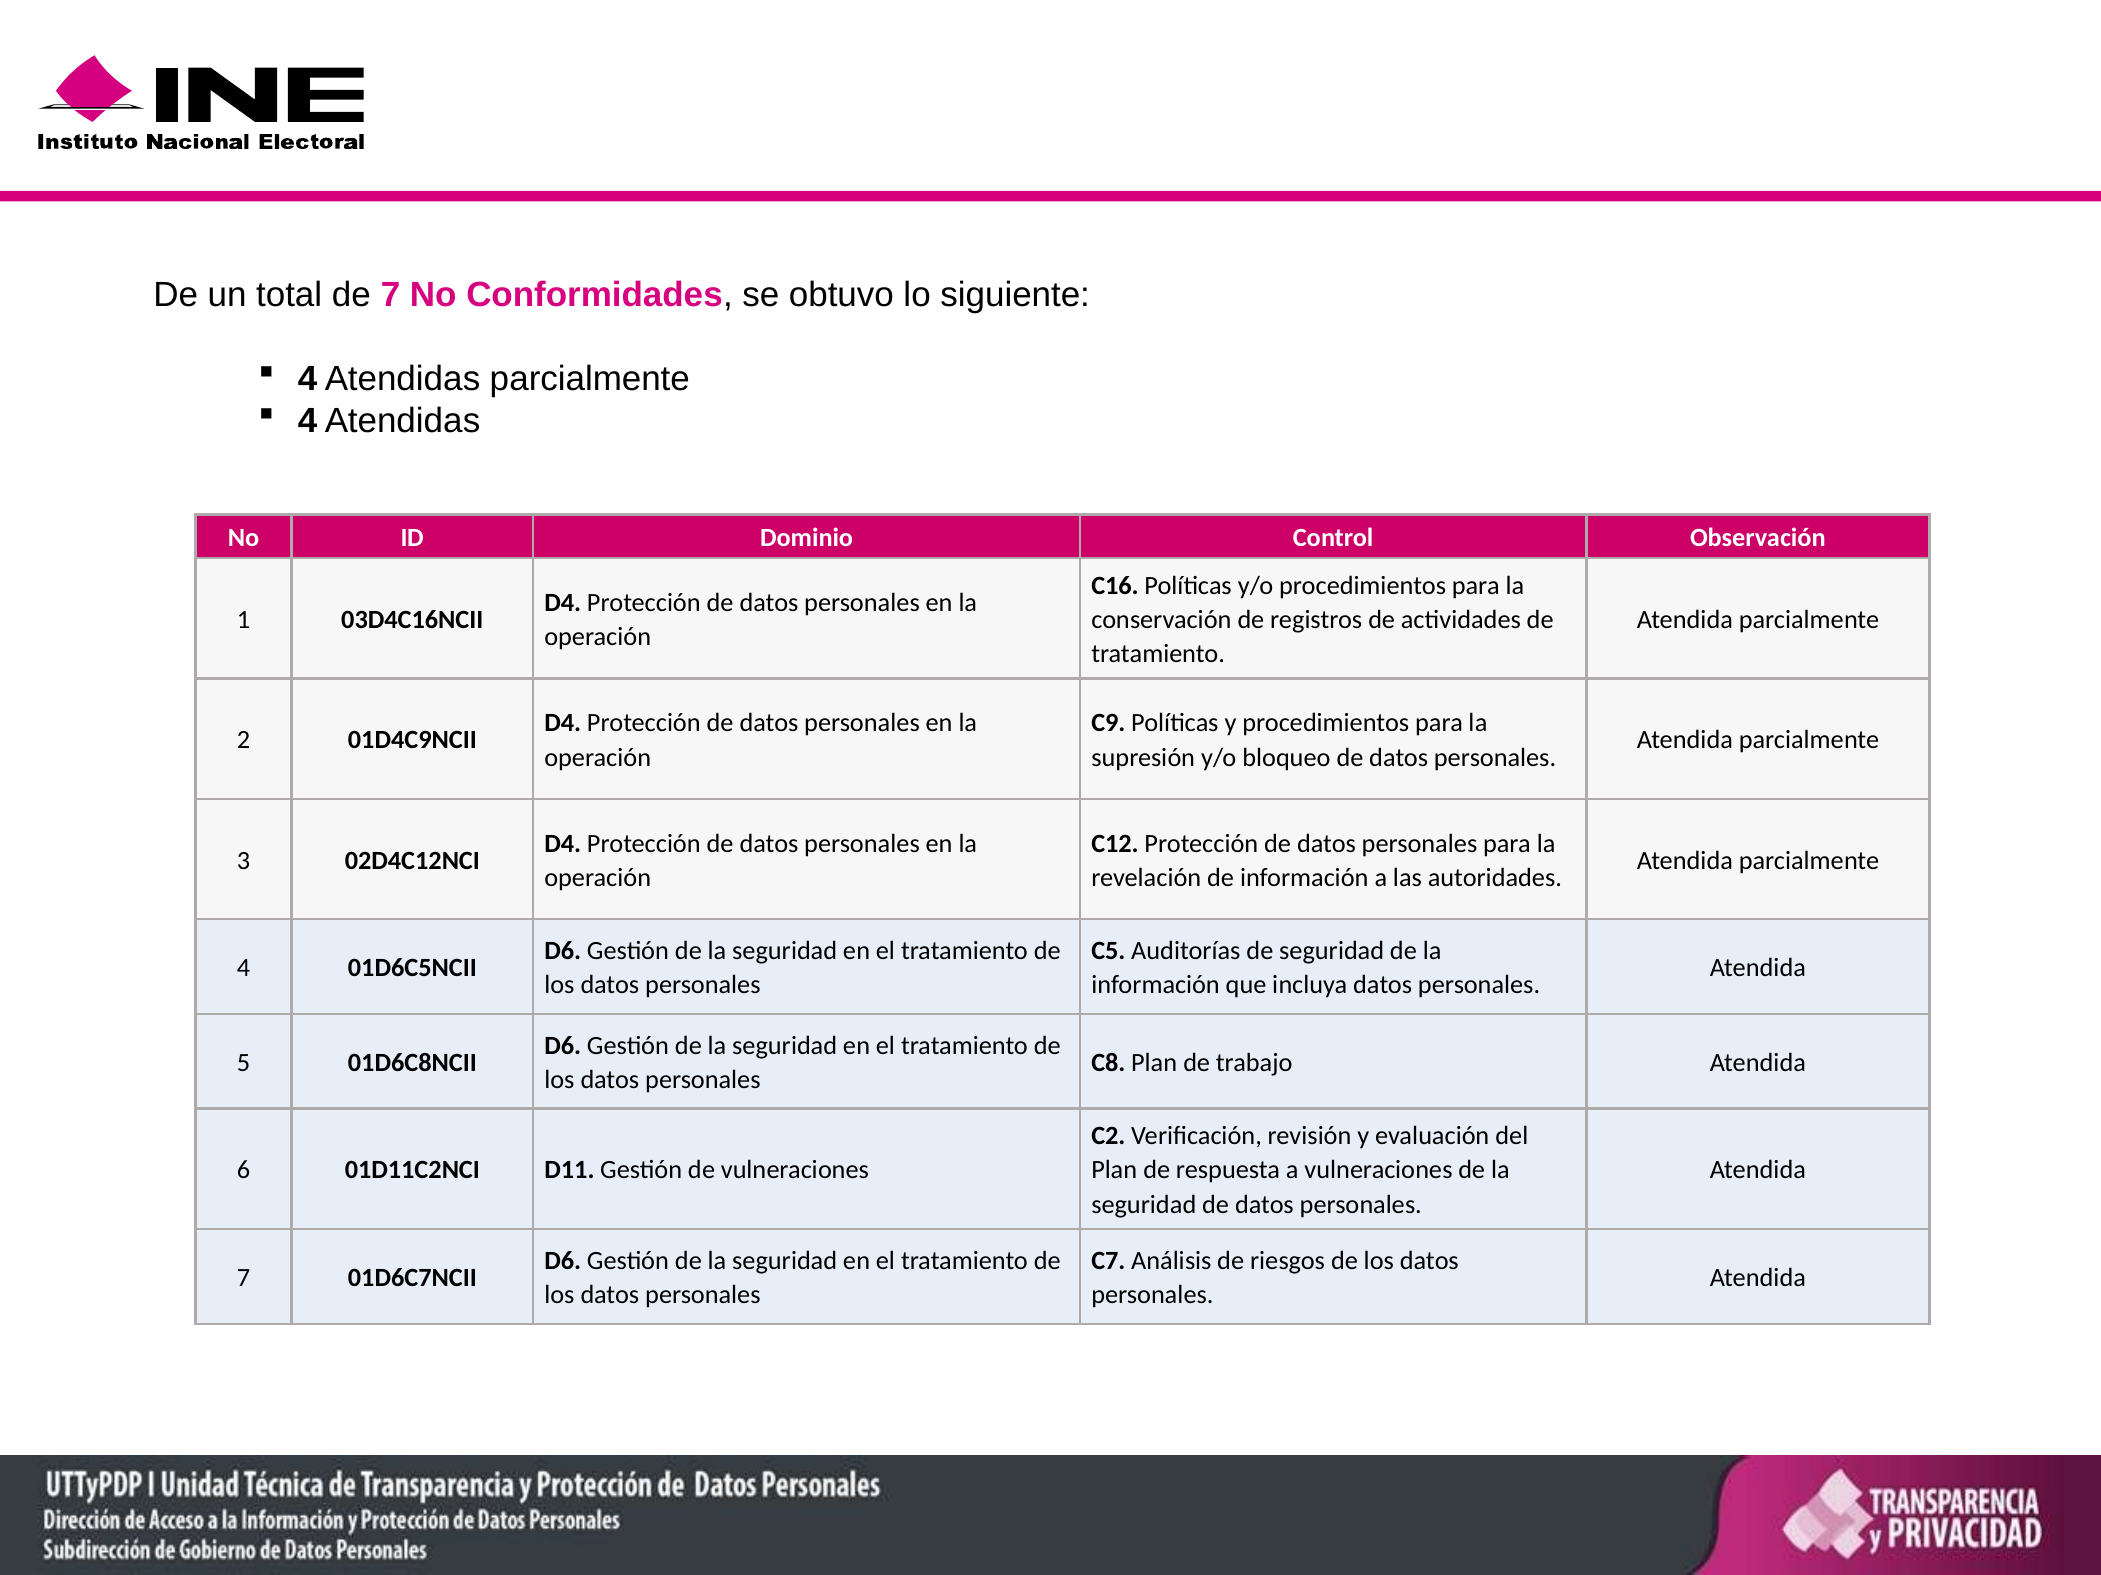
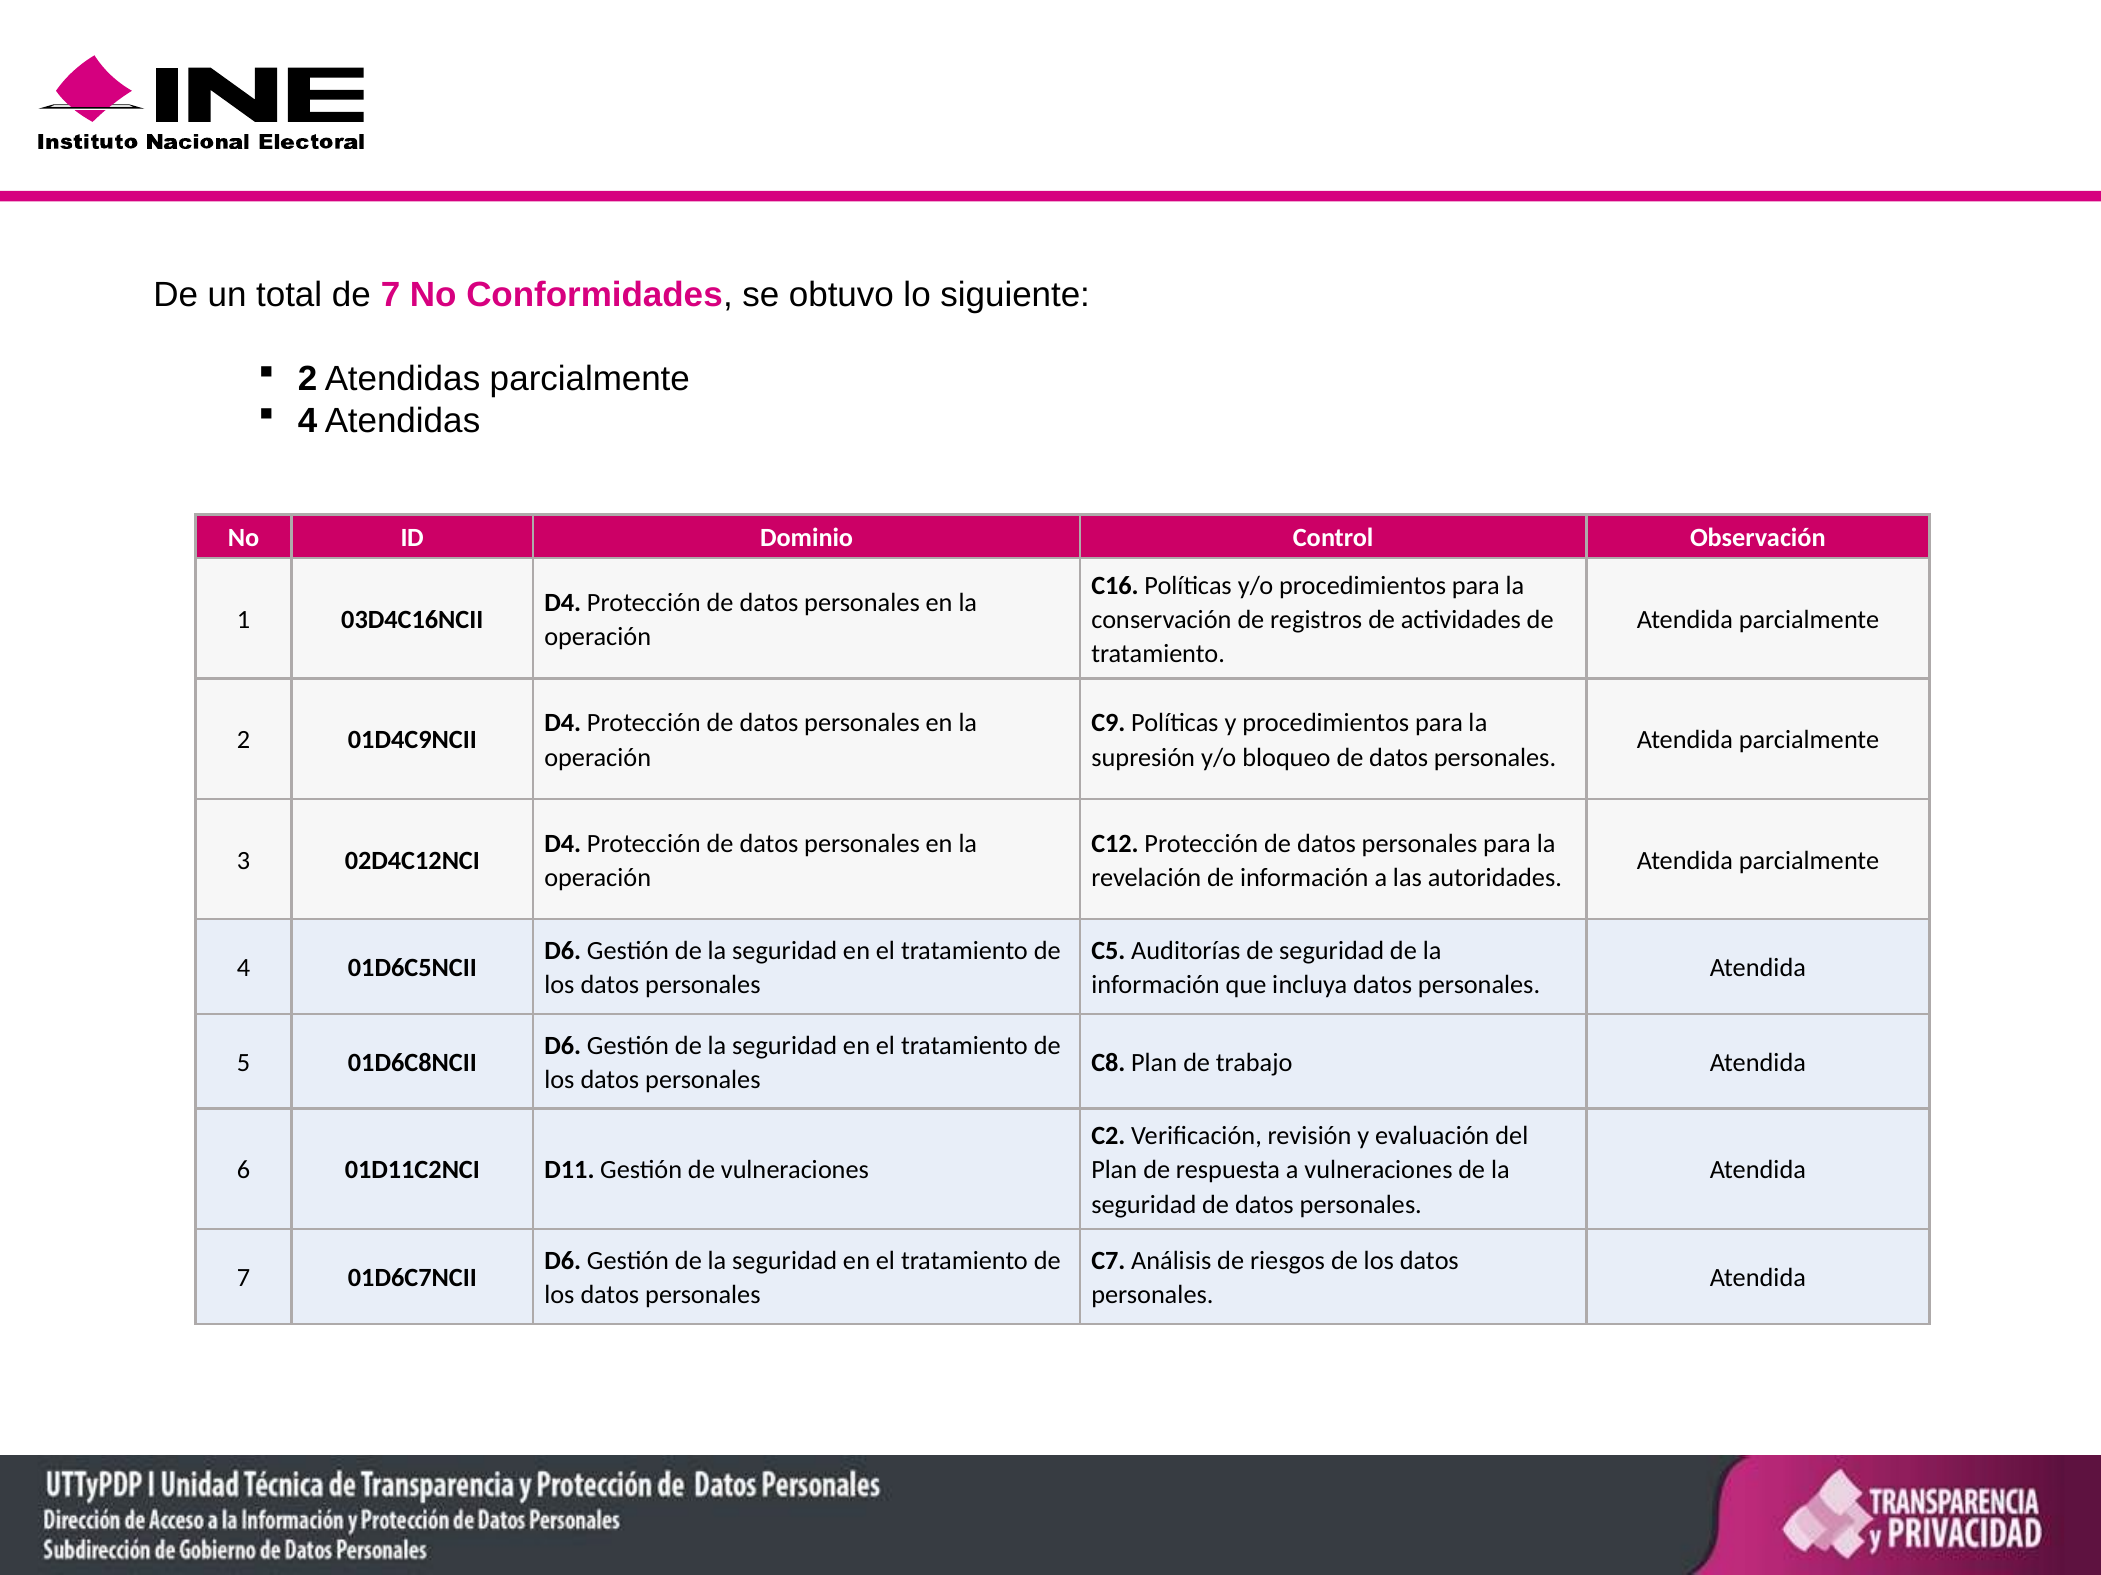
4 at (308, 379): 4 -> 2
